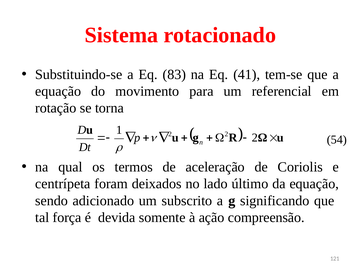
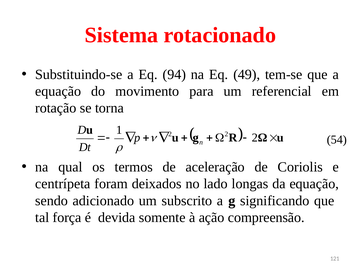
83: 83 -> 94
41: 41 -> 49
último: último -> longas
